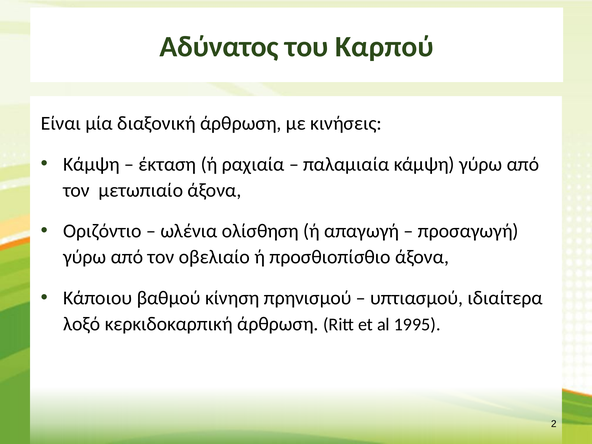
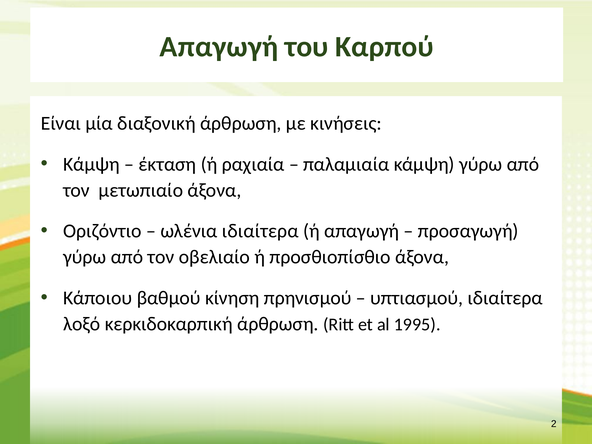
Αδύνατος at (219, 47): Αδύνατος -> Απαγωγή
ωλένια ολίσθηση: ολίσθηση -> ιδιαίτερα
